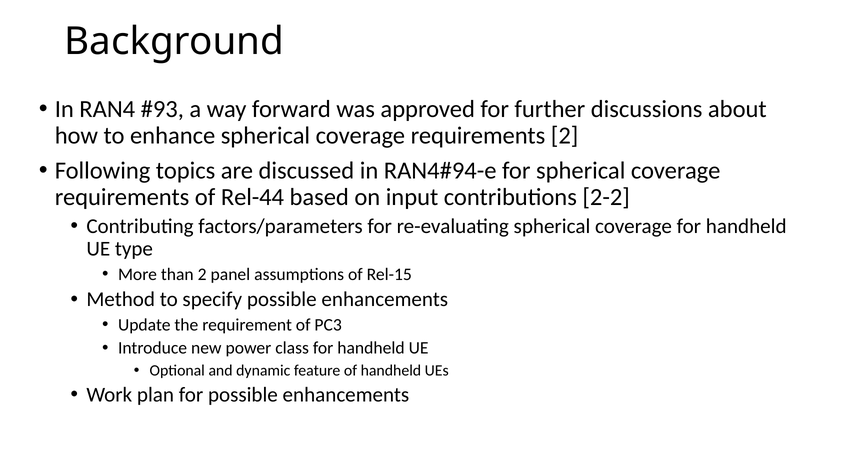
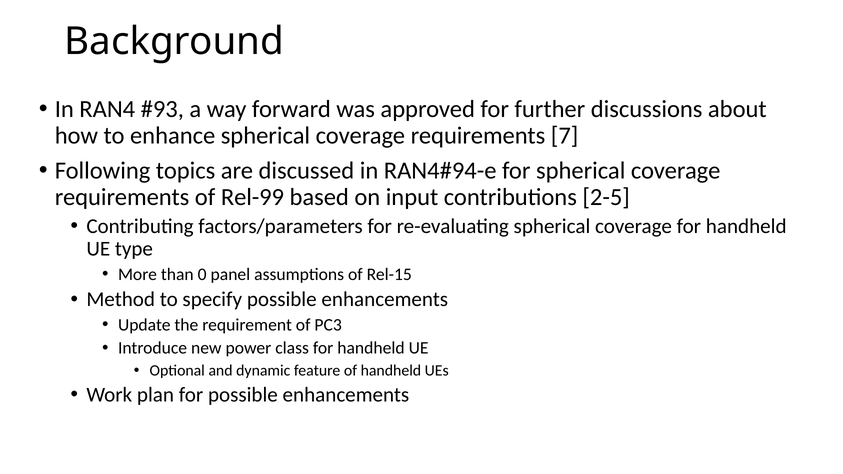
requirements 2: 2 -> 7
Rel-44: Rel-44 -> Rel-99
2-2: 2-2 -> 2-5
than 2: 2 -> 0
